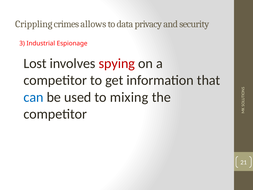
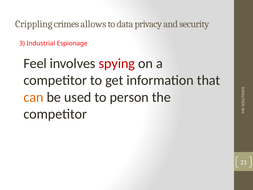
Lost: Lost -> Feel
can colour: blue -> orange
mixing: mixing -> person
